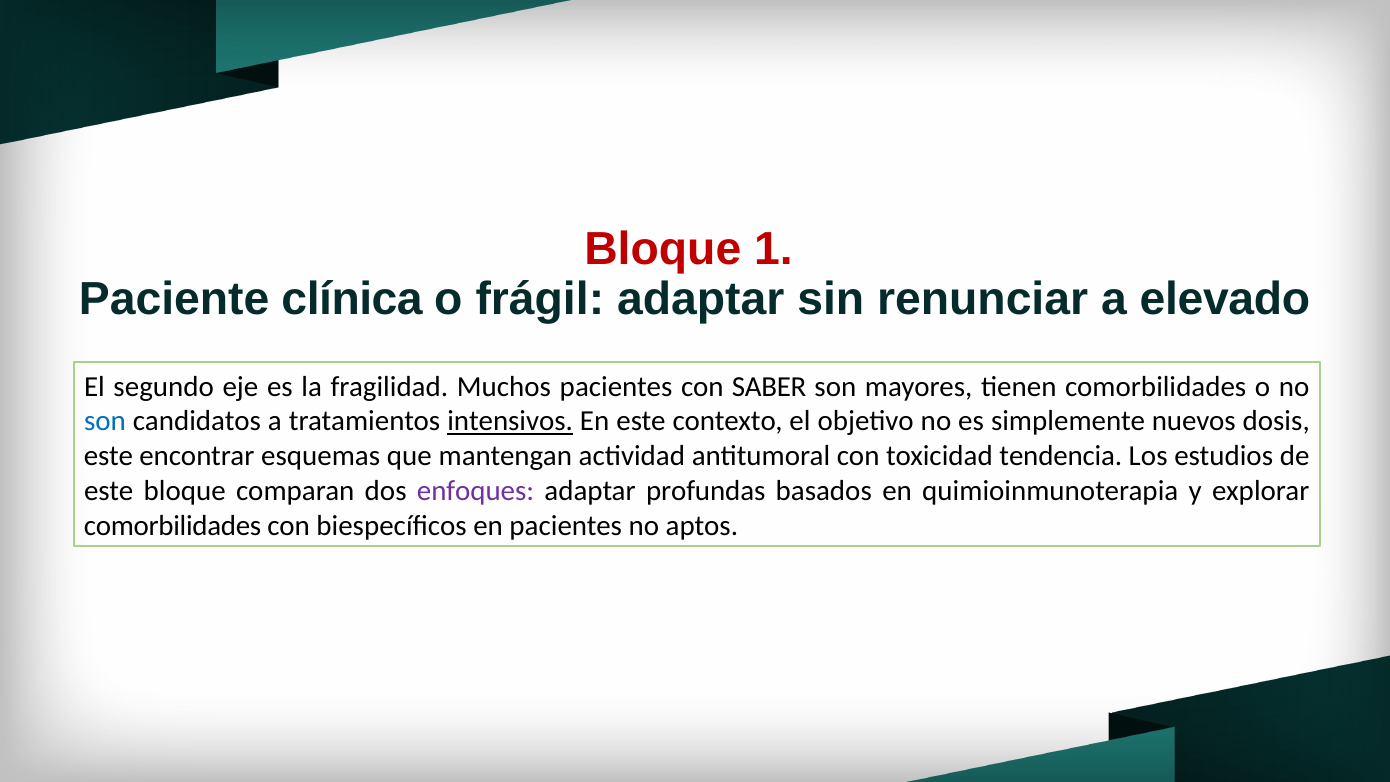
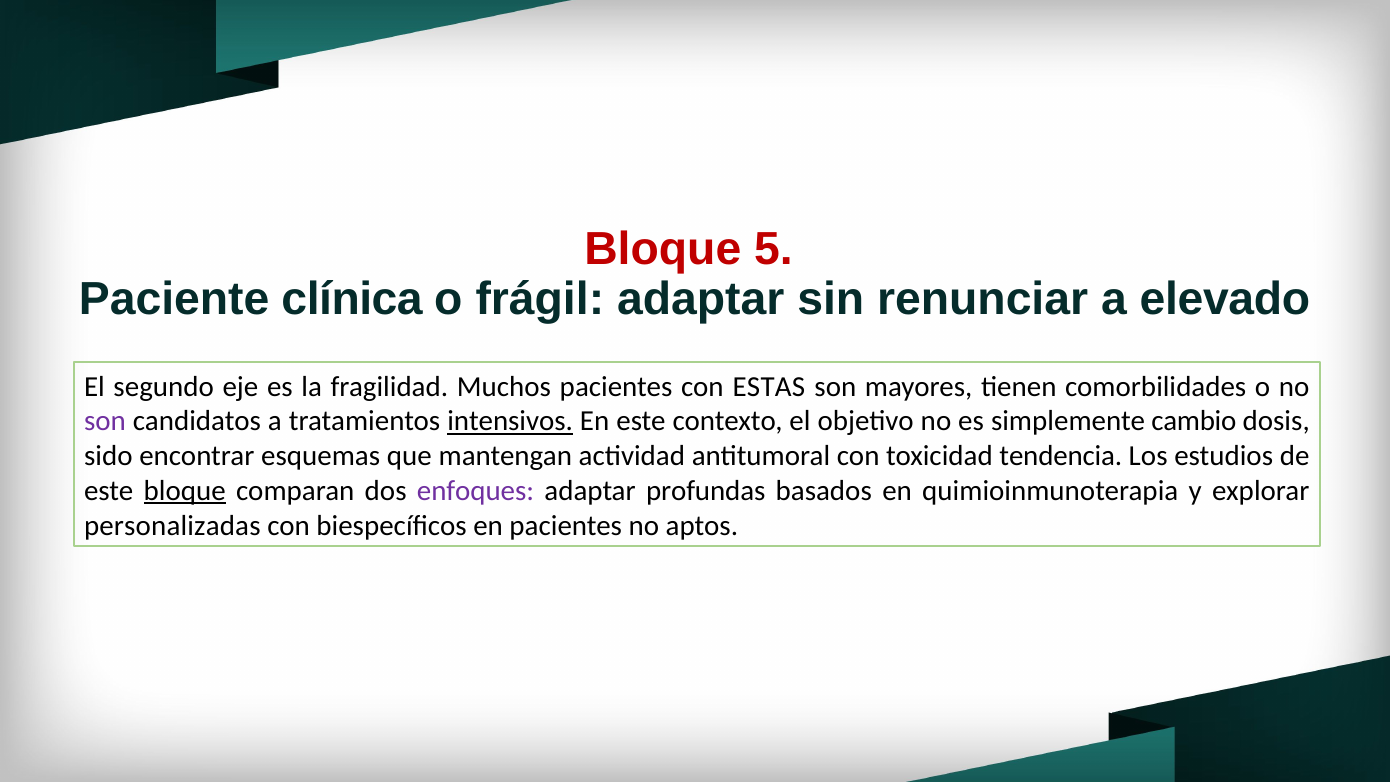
1: 1 -> 5
SABER: SABER -> ESTAS
son at (105, 421) colour: blue -> purple
nuevos: nuevos -> cambio
este at (108, 456): este -> sido
bloque at (185, 491) underline: none -> present
comorbilidades at (173, 526): comorbilidades -> personalizadas
